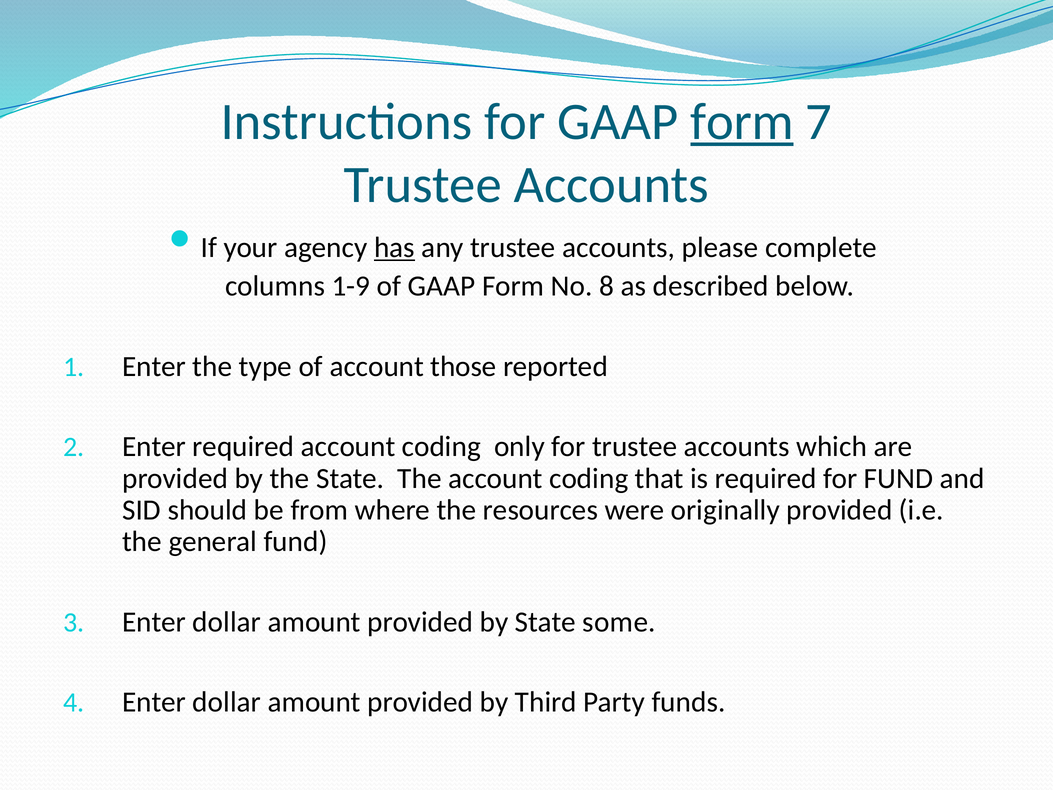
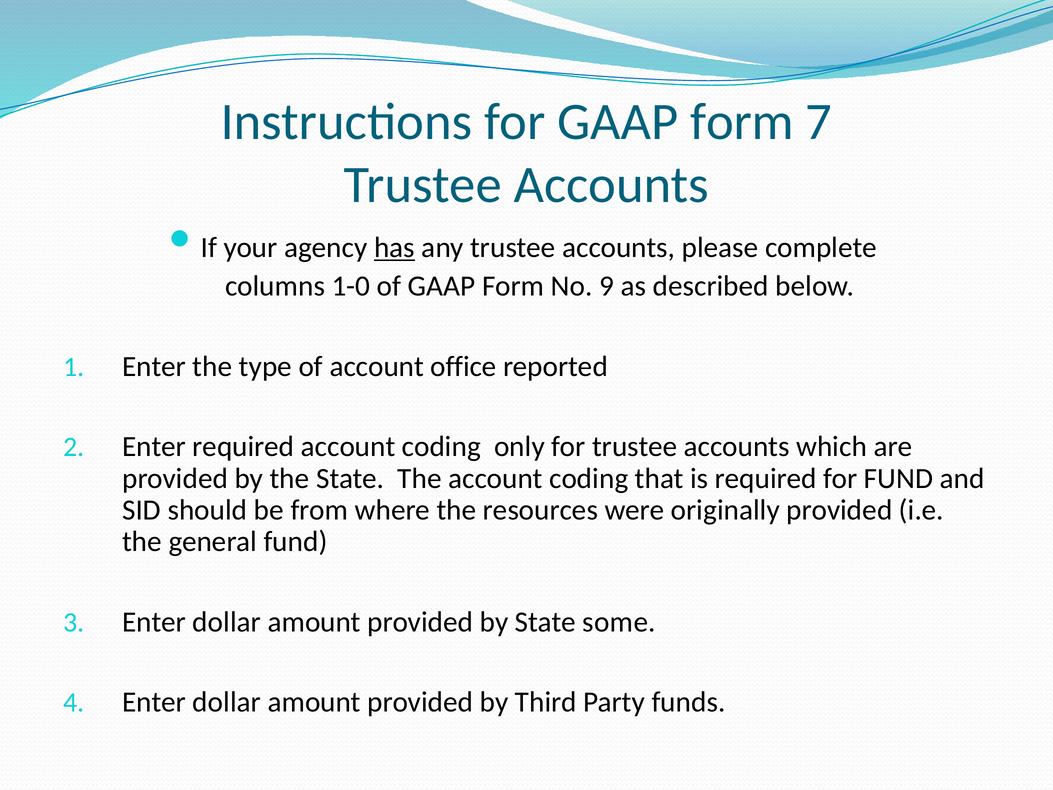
form at (742, 122) underline: present -> none
1-9: 1-9 -> 1-0
8: 8 -> 9
those: those -> office
